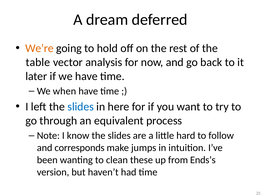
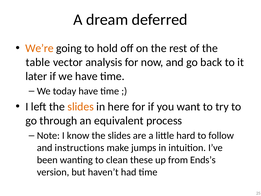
when: when -> today
slides at (81, 107) colour: blue -> orange
corresponds: corresponds -> instructions
